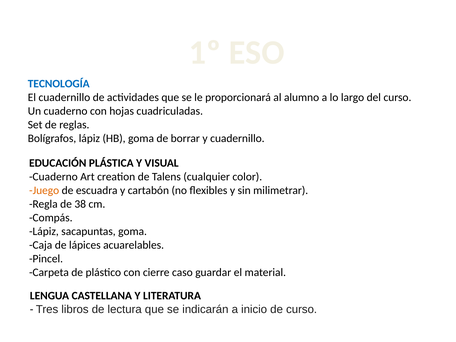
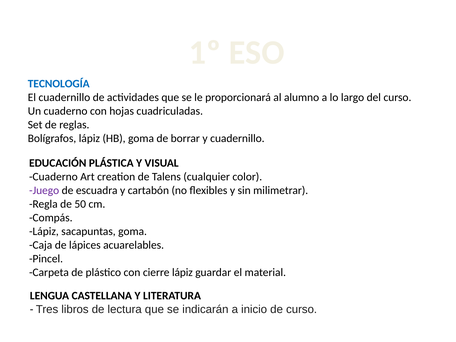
Juego colour: orange -> purple
38: 38 -> 50
cierre caso: caso -> lápiz
